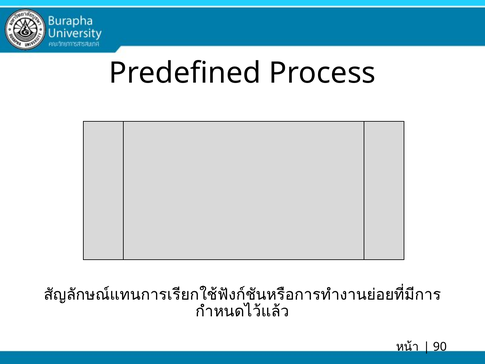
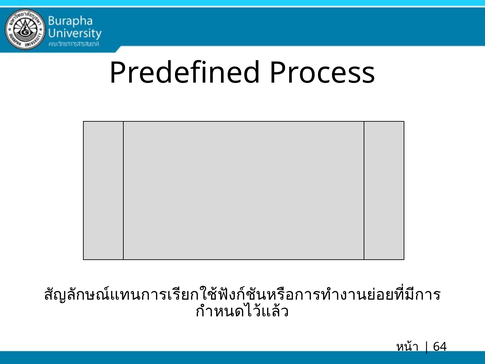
90: 90 -> 64
